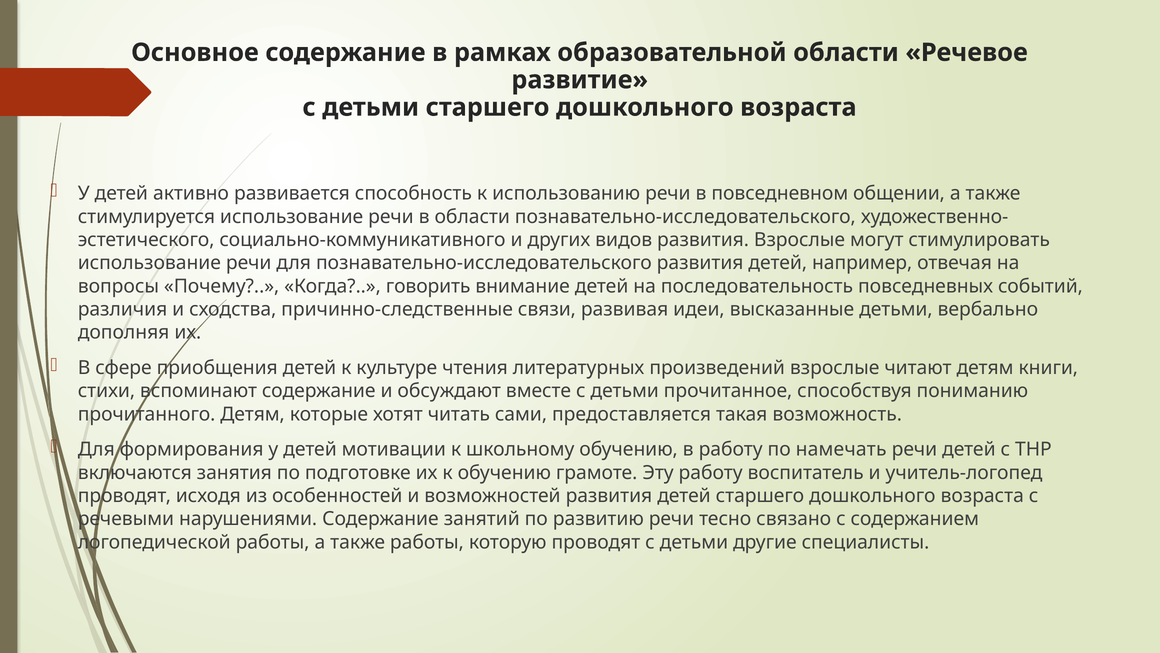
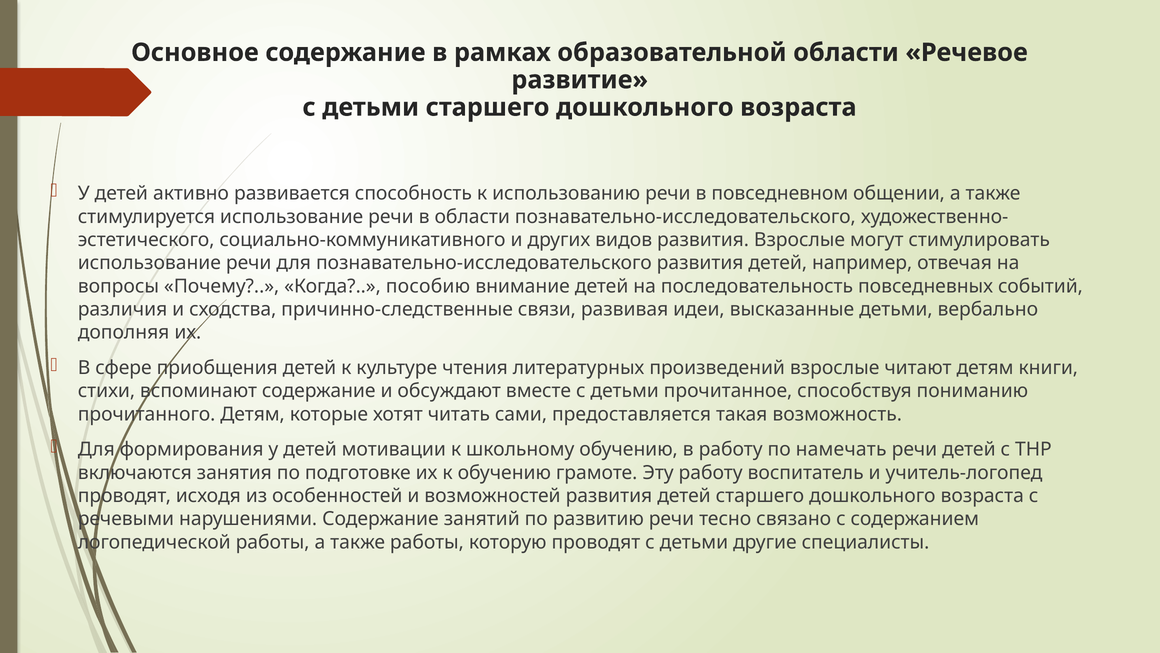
говорить: говорить -> пособию
